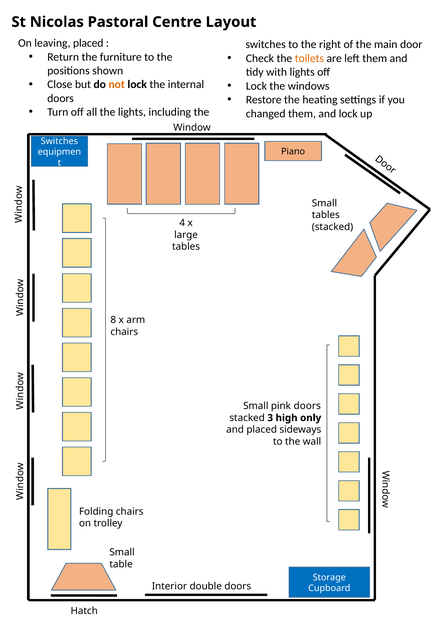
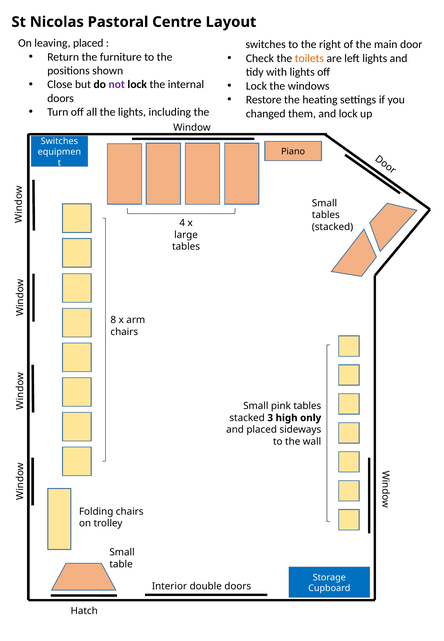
left them: them -> lights
not colour: orange -> purple
pink doors: doors -> tables
